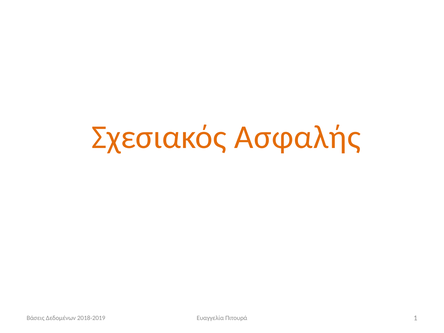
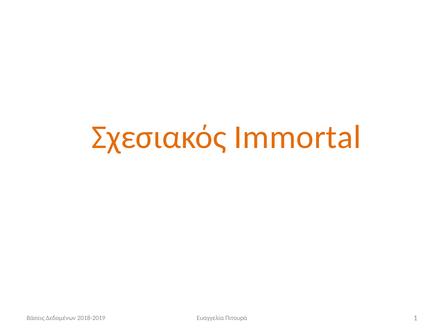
Ασφαλής: Ασφαλής -> Immortal
